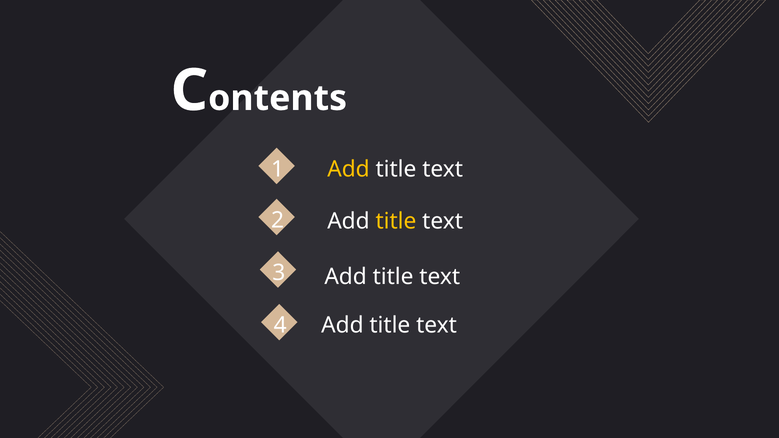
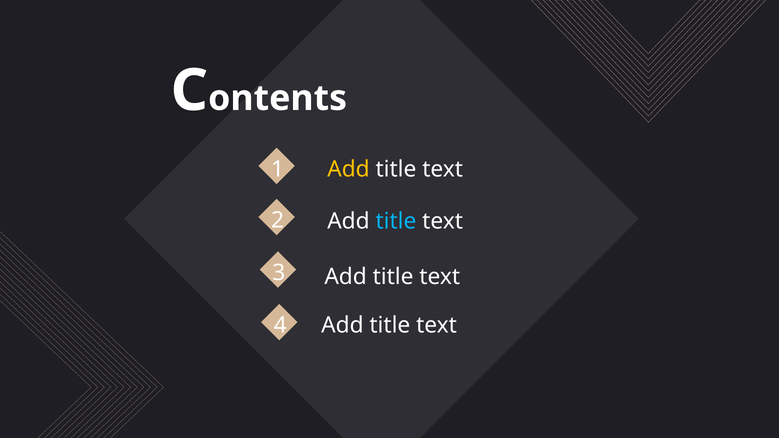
title at (396, 222) colour: yellow -> light blue
